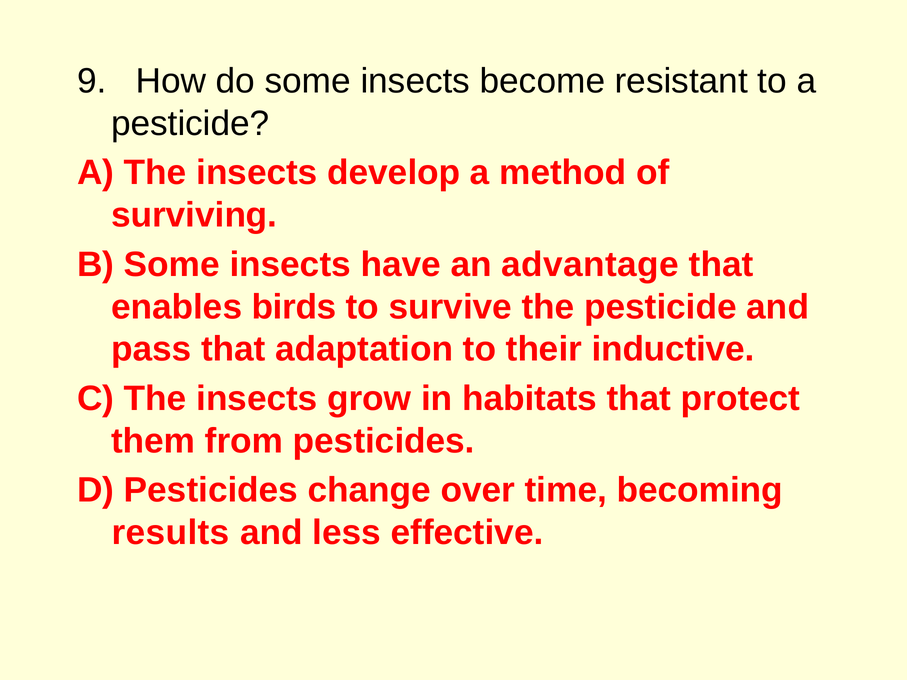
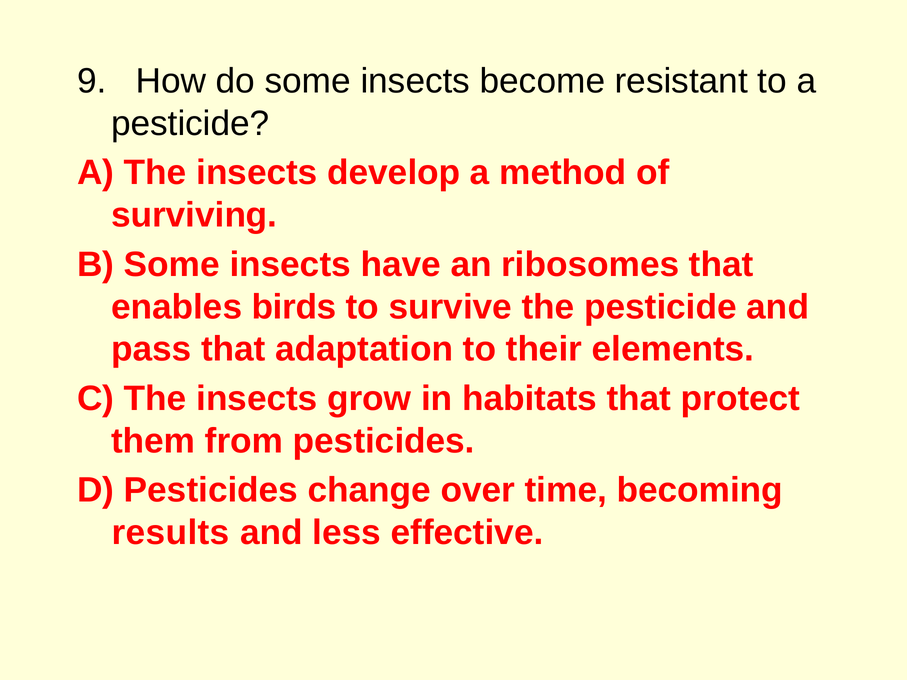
advantage: advantage -> ribosomes
inductive: inductive -> elements
